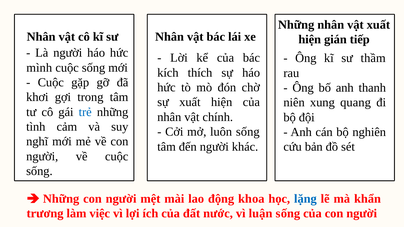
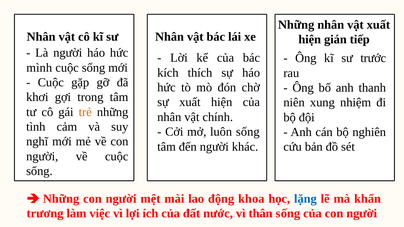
thầm: thầm -> trước
quang: quang -> nhiệm
trẻ colour: blue -> orange
luận: luận -> thân
